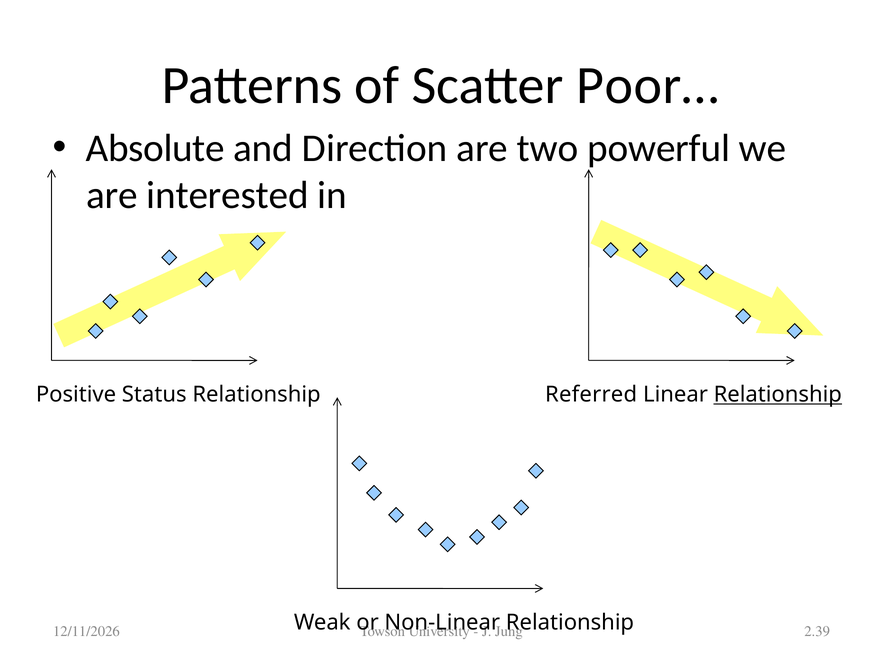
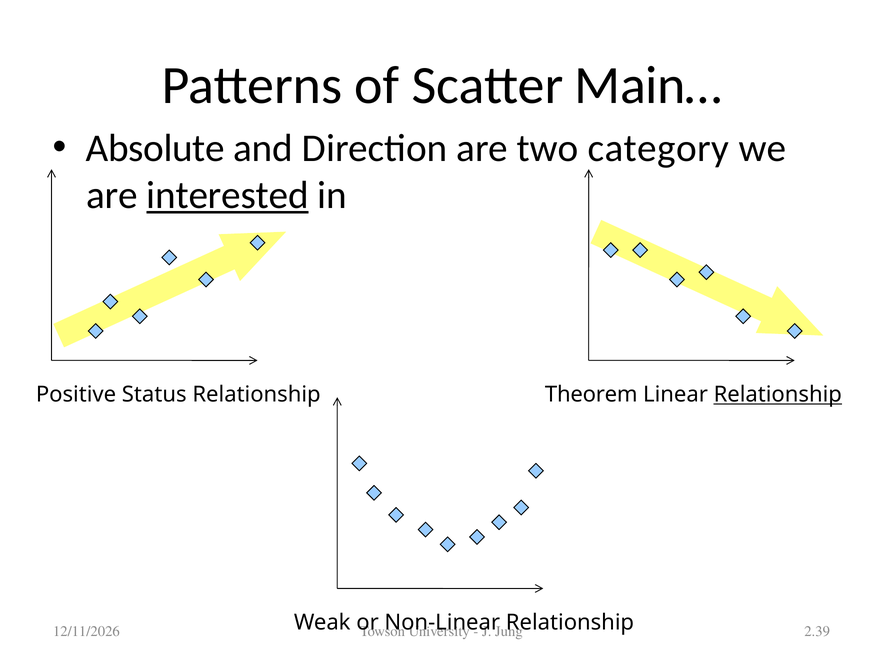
Poor…: Poor… -> Main…
powerful: powerful -> category
interested underline: none -> present
Referred: Referred -> Theorem
